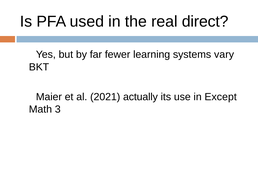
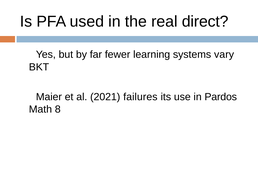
actually: actually -> failures
Except: Except -> Pardos
3: 3 -> 8
